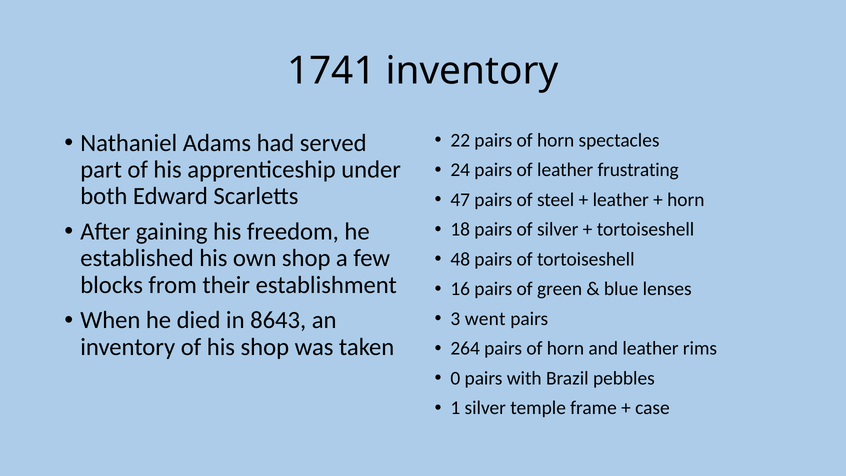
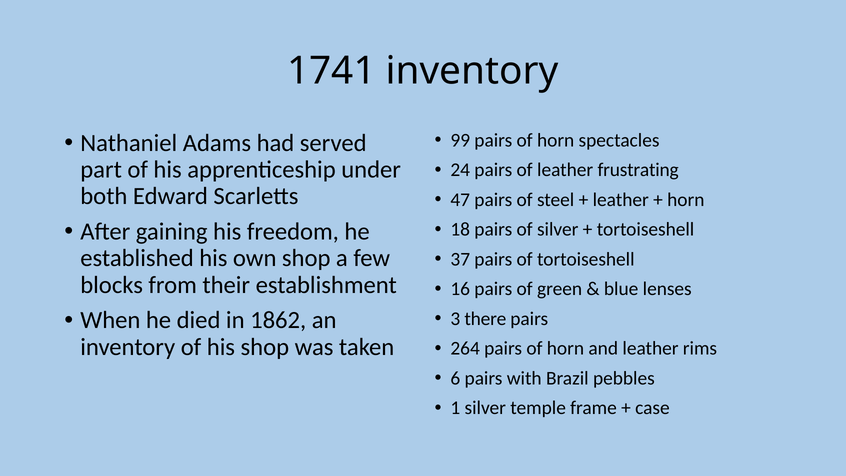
22: 22 -> 99
48: 48 -> 37
8643: 8643 -> 1862
went: went -> there
0: 0 -> 6
